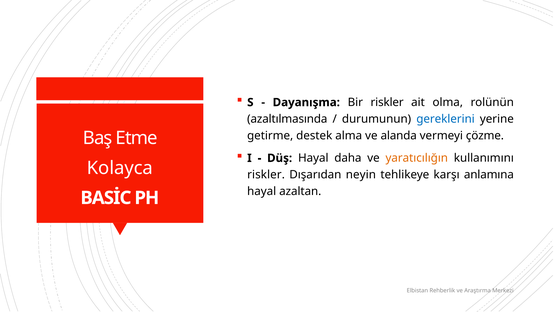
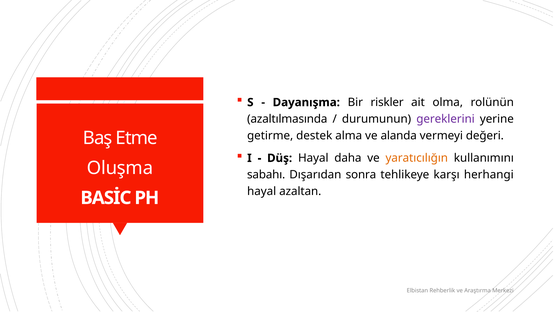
gereklerini colour: blue -> purple
çözme: çözme -> değeri
Kolayca: Kolayca -> Oluşma
riskler at (266, 175): riskler -> sabahı
neyin: neyin -> sonra
anlamına: anlamına -> herhangi
